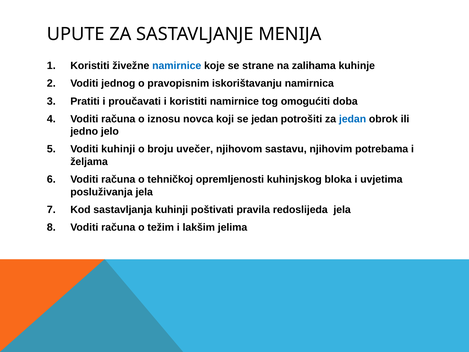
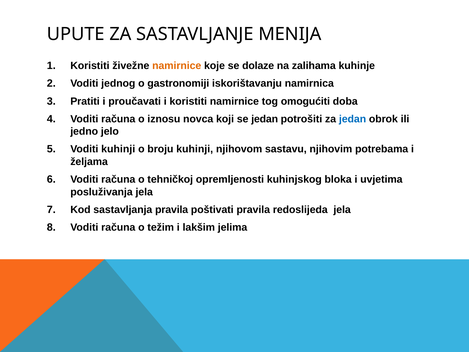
namirnice at (177, 66) colour: blue -> orange
strane: strane -> dolaze
pravopisnim: pravopisnim -> gastronomiji
broju uvečer: uvečer -> kuhinji
sastavljanja kuhinji: kuhinji -> pravila
